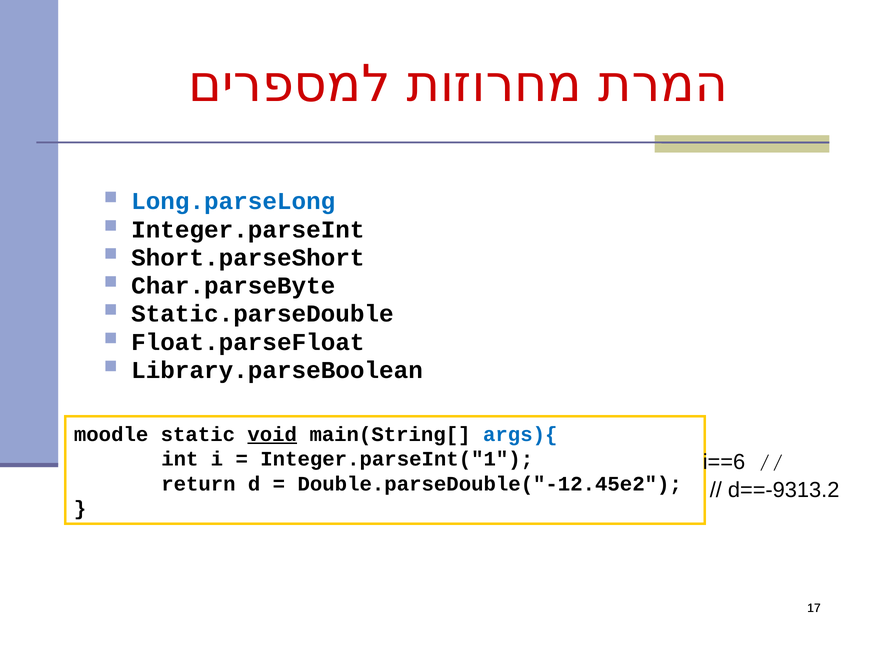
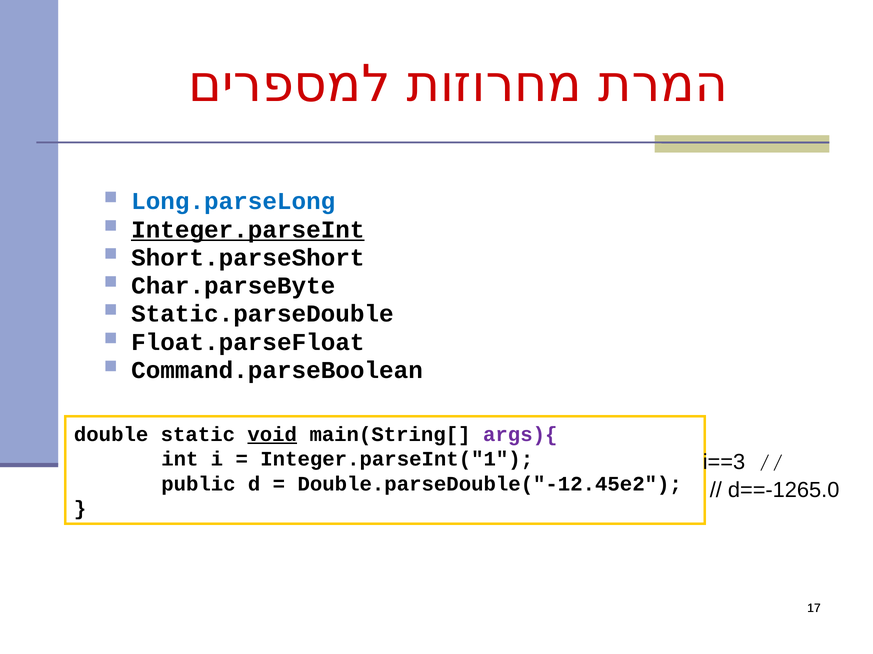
Integer.parseInt underline: none -> present
Library.parseBoolean: Library.parseBoolean -> Command.parseBoolean
moodle: moodle -> double
args){ colour: blue -> purple
i==6: i==6 -> i==3
return: return -> public
d==-9313.2: d==-9313.2 -> d==-1265.0
